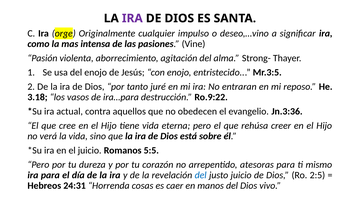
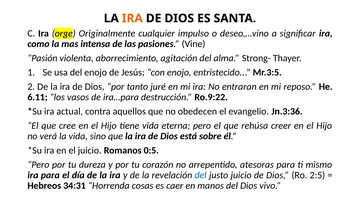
IRA at (132, 18) colour: purple -> orange
3.18: 3.18 -> 6.11
5:5: 5:5 -> 0:5
24:31: 24:31 -> 34:31
